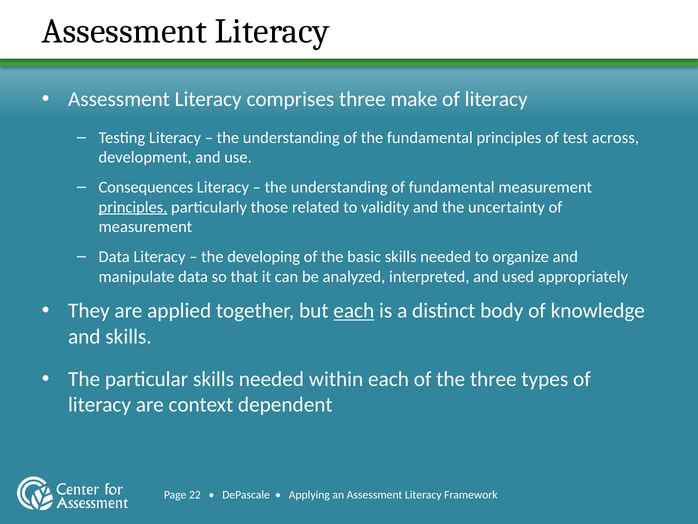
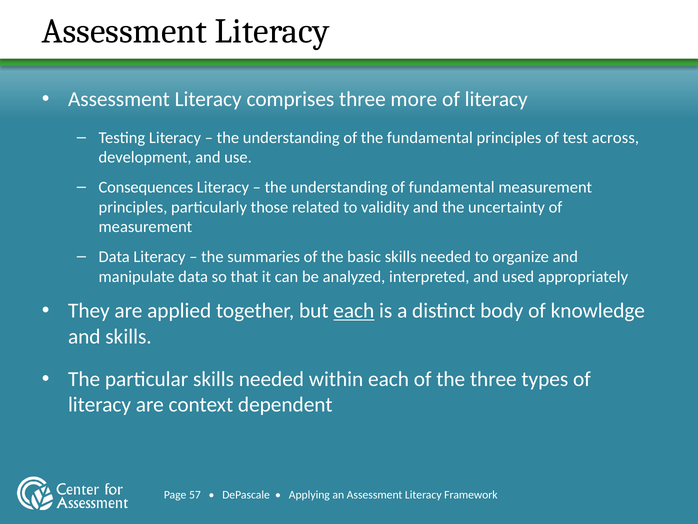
make: make -> more
principles at (133, 207) underline: present -> none
developing: developing -> summaries
22: 22 -> 57
